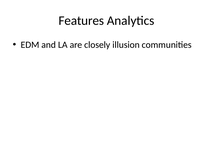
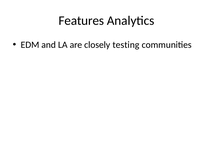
illusion: illusion -> testing
